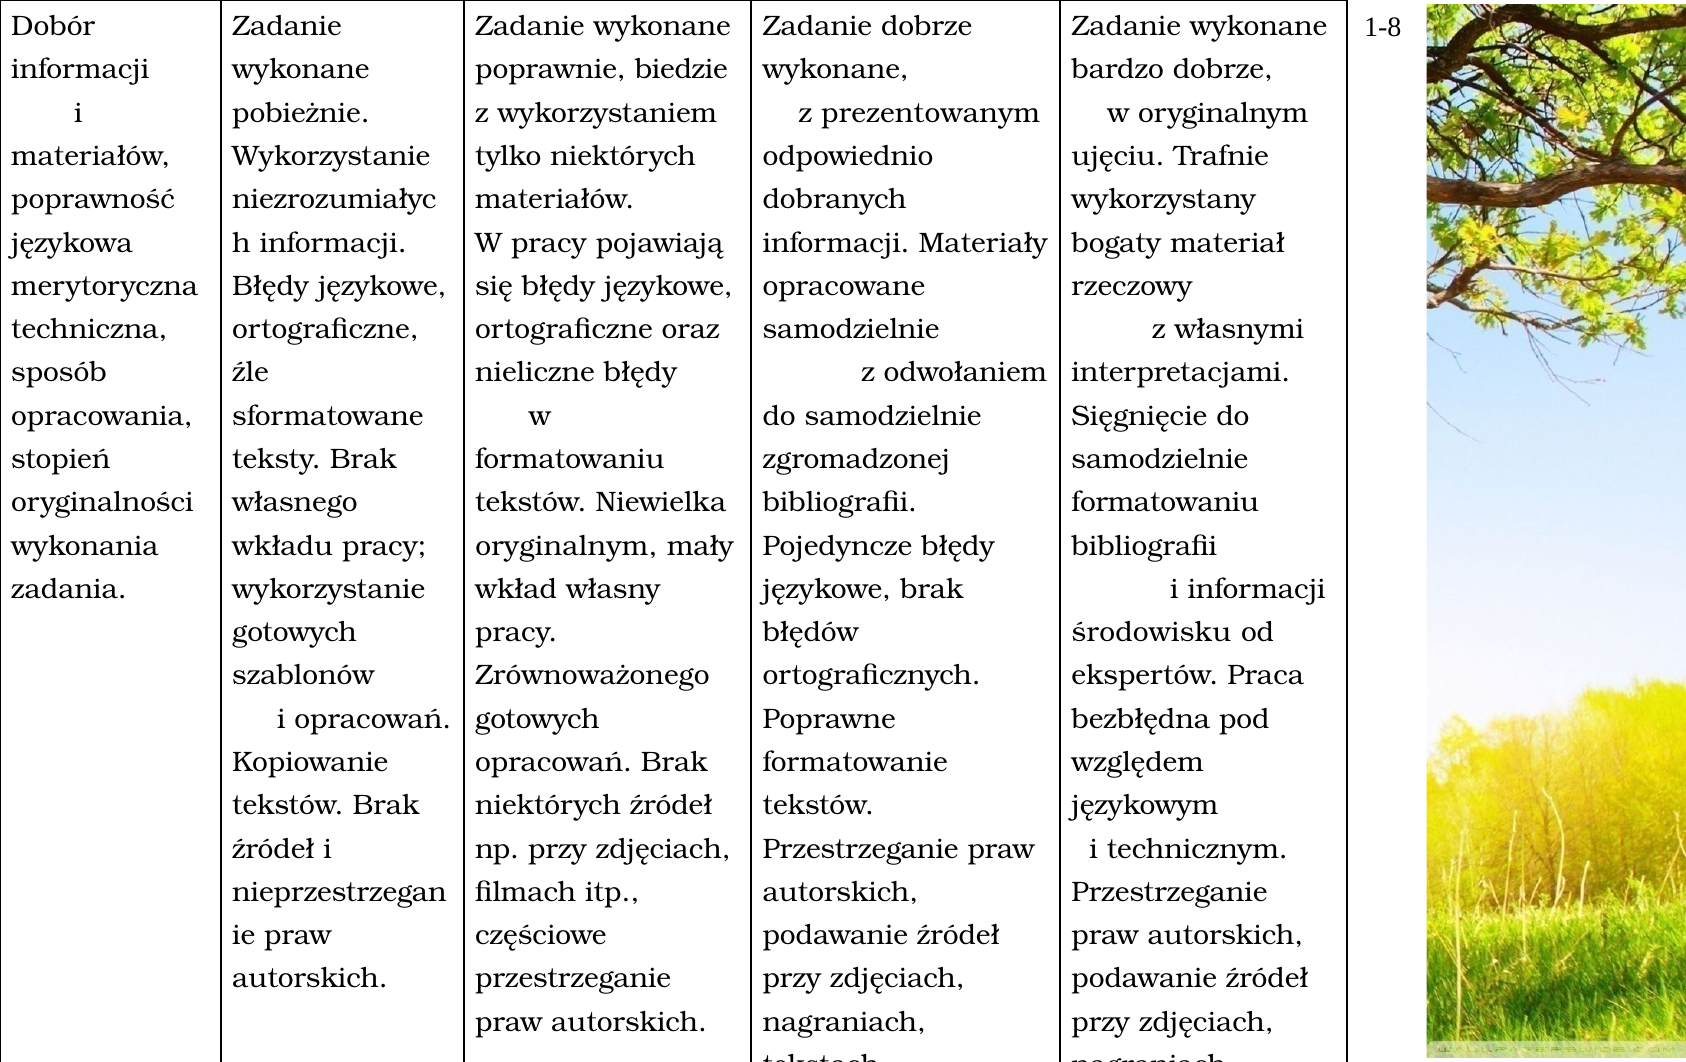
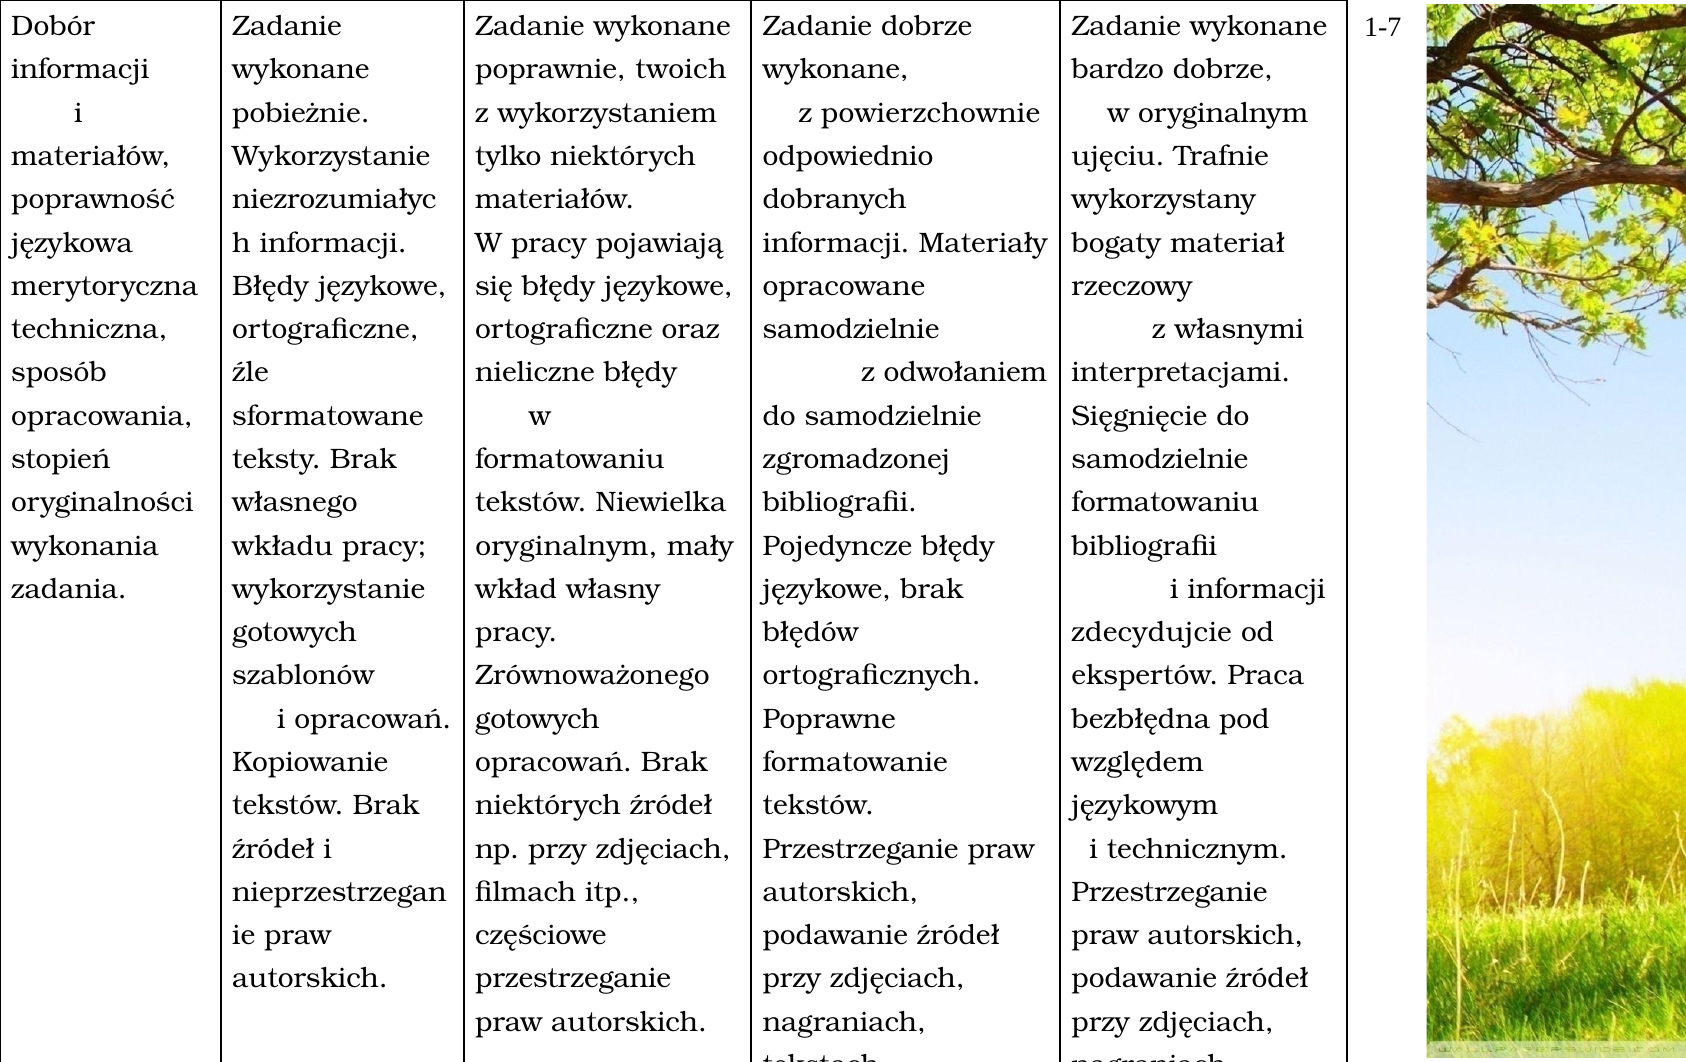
1-8: 1-8 -> 1-7
biedzie: biedzie -> twoich
prezentowanym: prezentowanym -> powierzchownie
środowisku: środowisku -> zdecydujcie
